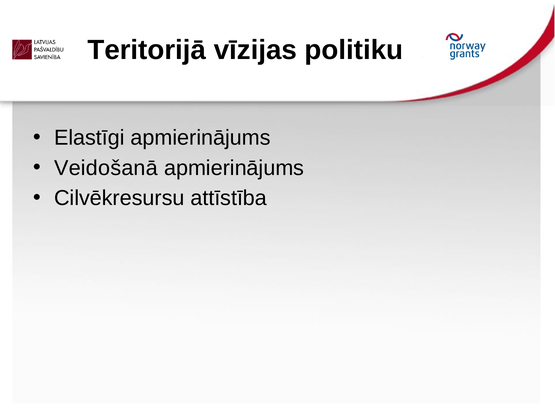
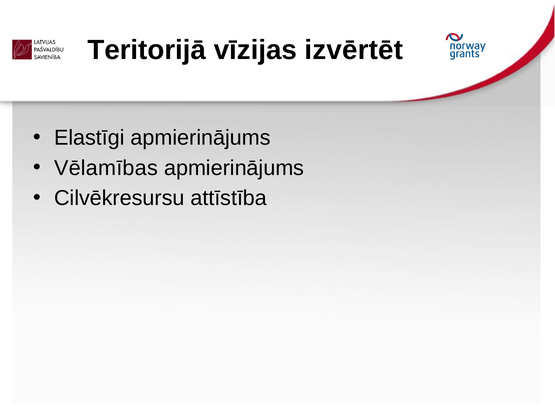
politiku: politiku -> izvērtēt
Veidošanā: Veidošanā -> Vēlamības
